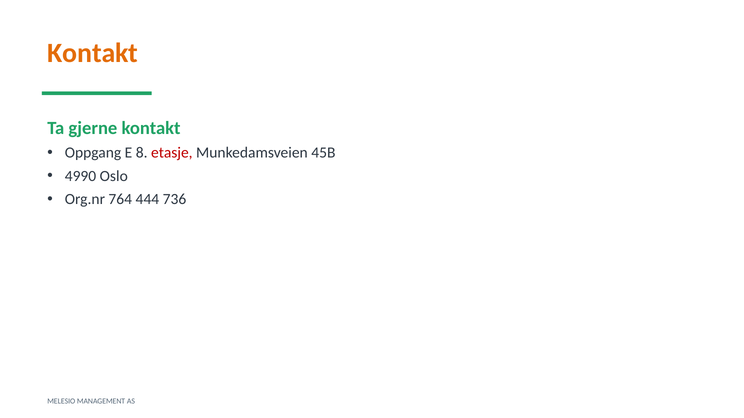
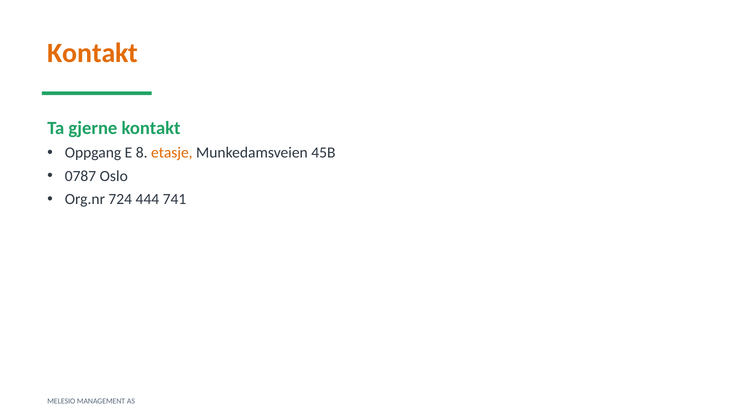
etasje colour: red -> orange
4990: 4990 -> 0787
764: 764 -> 724
736: 736 -> 741
